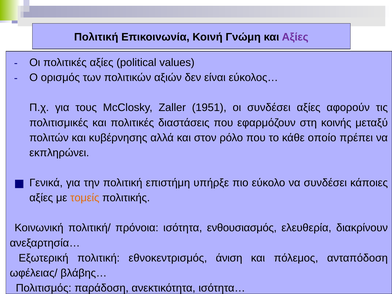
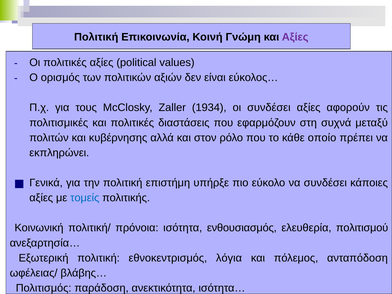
1951: 1951 -> 1934
κοινής: κοινής -> συχνά
τομείς colour: orange -> blue
διακρίνουν: διακρίνουν -> πολιτισμού
άνιση: άνιση -> λόγια
